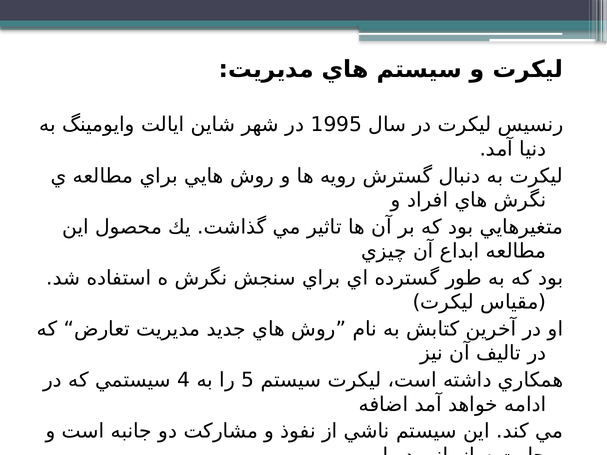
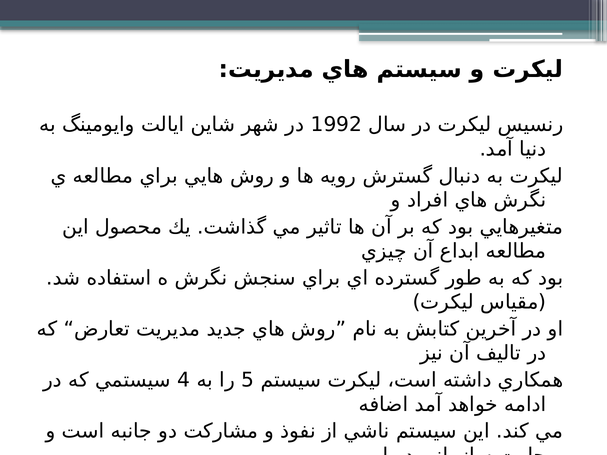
1995: 1995 -> 1992
